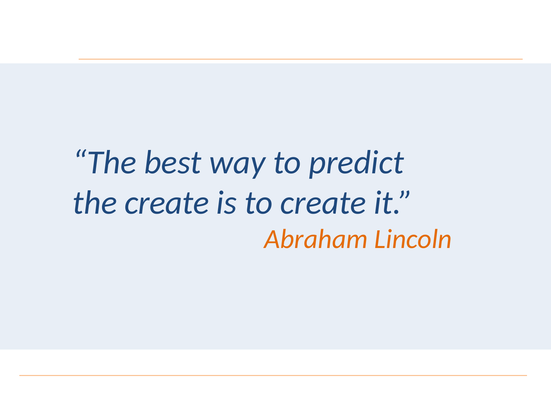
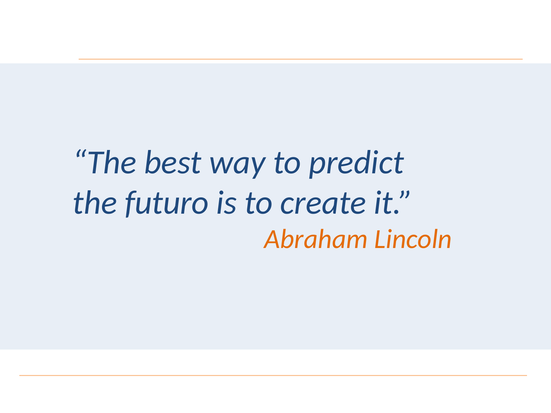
the create: create -> futuro
